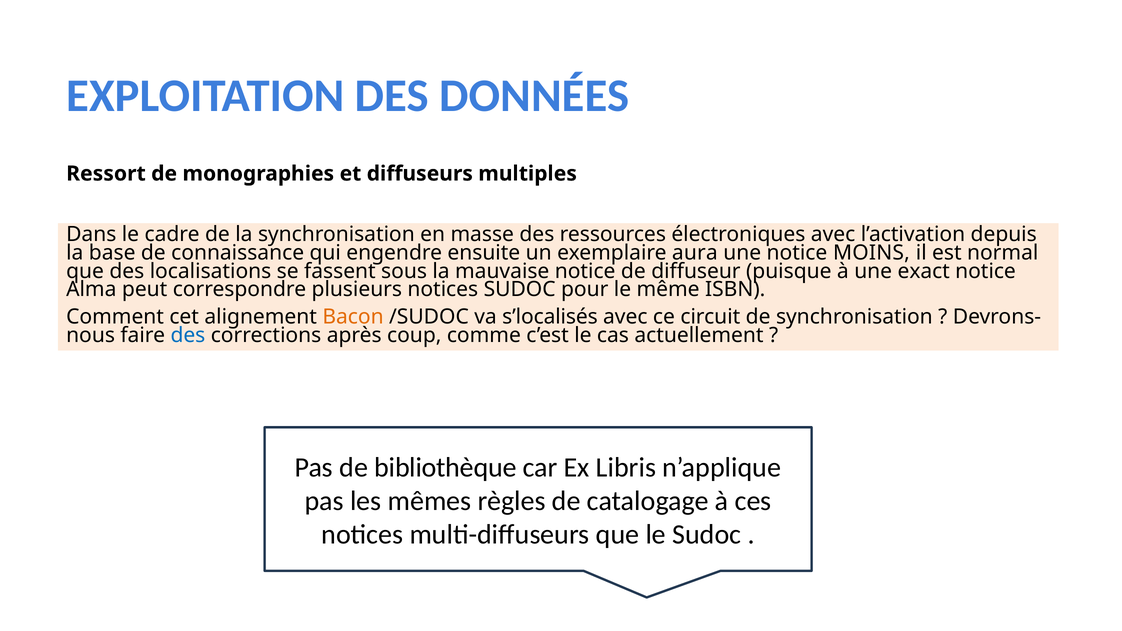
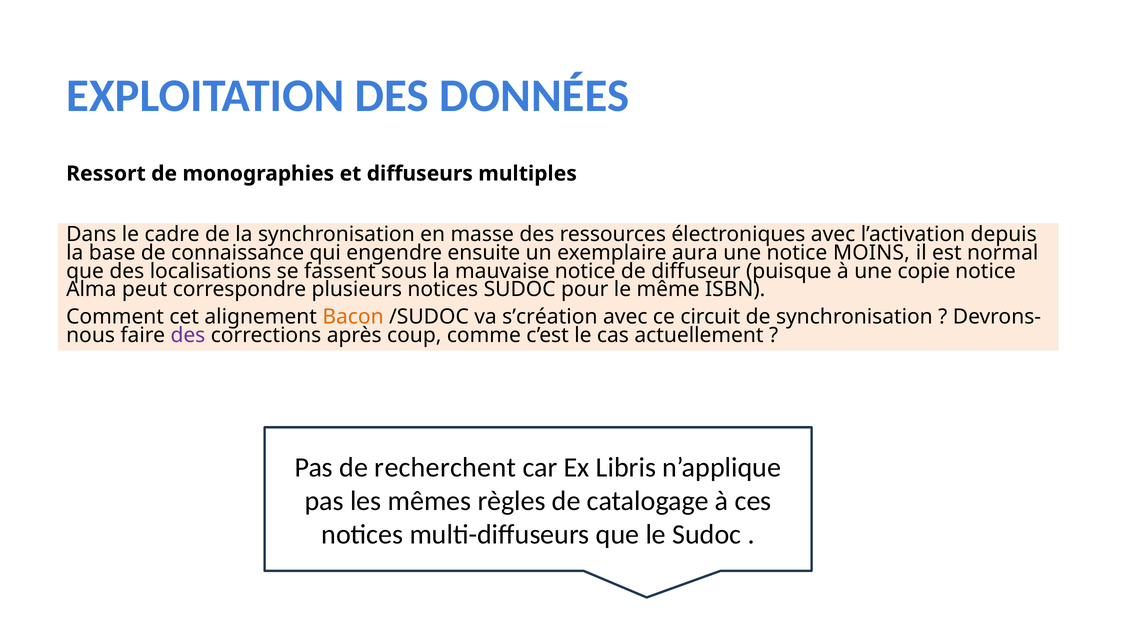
exact: exact -> copie
s’localisés: s’localisés -> s’création
des at (188, 335) colour: blue -> purple
bibliothèque: bibliothèque -> recherchent
